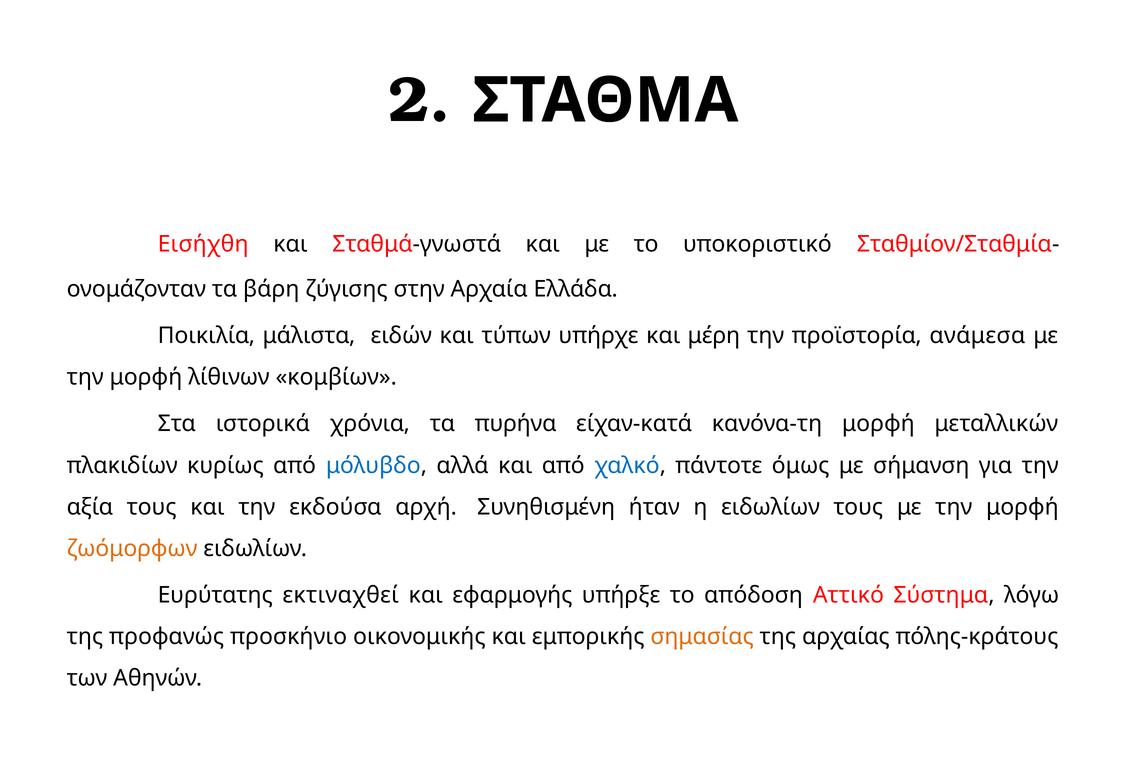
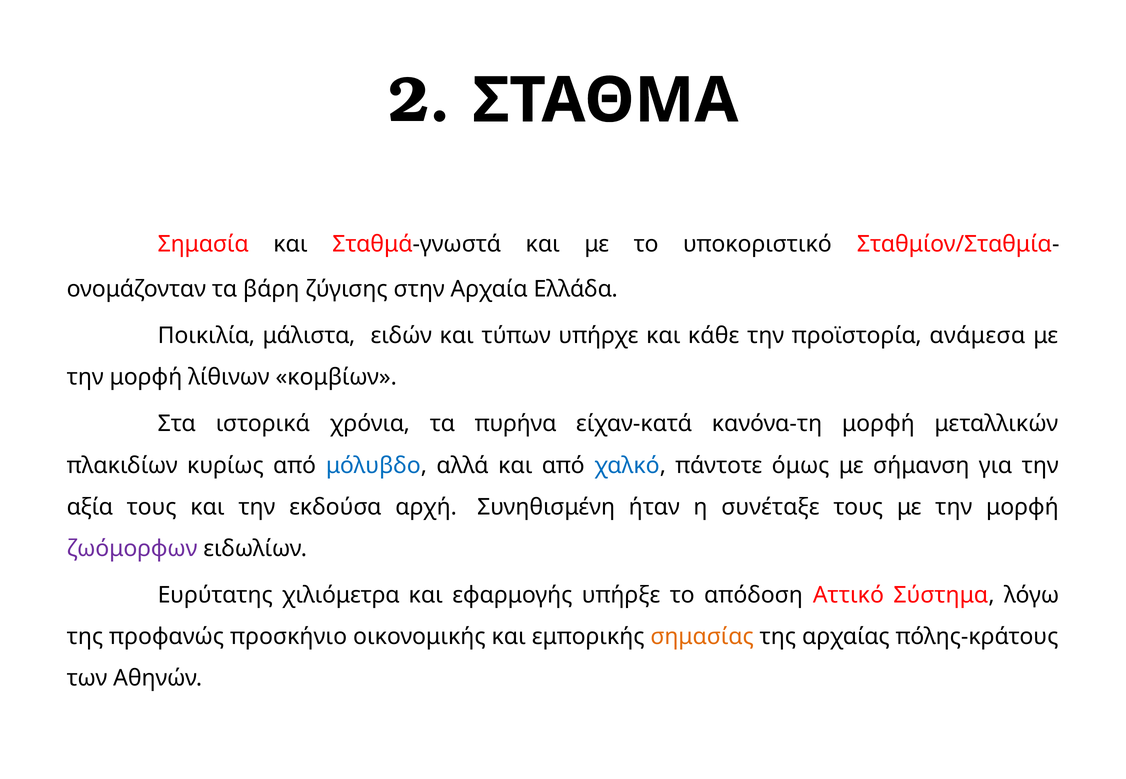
Εισήχθη: Εισήχθη -> Σημασία
μέρη: μέρη -> κάθε
η ειδωλίων: ειδωλίων -> συνέταξε
ζωόμορφων colour: orange -> purple
εκτιναχθεί: εκτιναχθεί -> χιλιόμετρα
